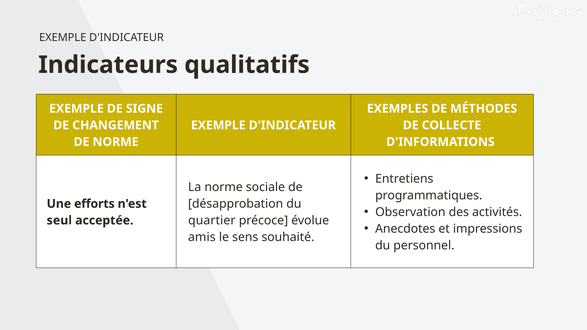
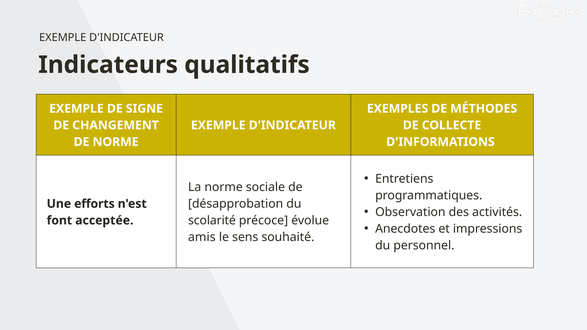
quartier: quartier -> scolarité
seul: seul -> font
